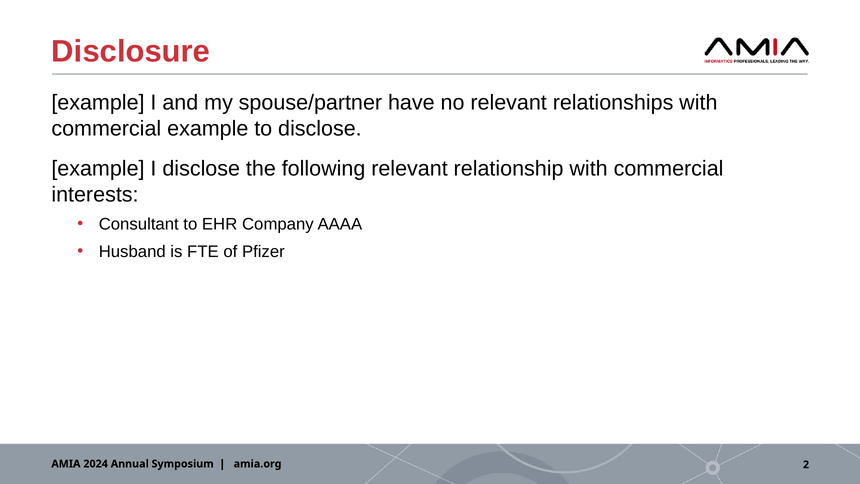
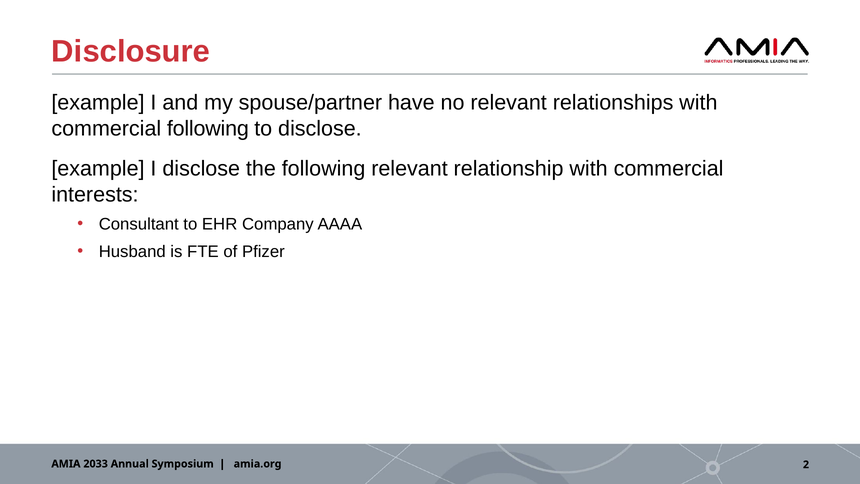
commercial example: example -> following
2024: 2024 -> 2033
